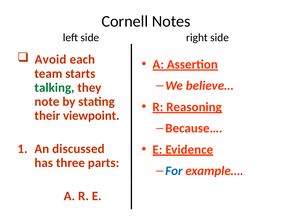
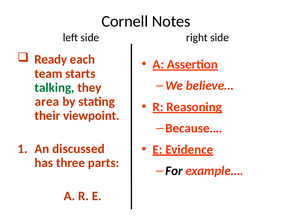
Avoid: Avoid -> Ready
note: note -> area
For colour: blue -> black
